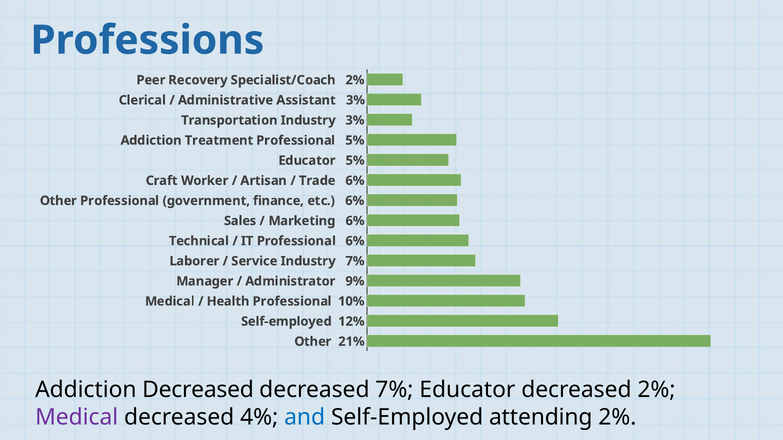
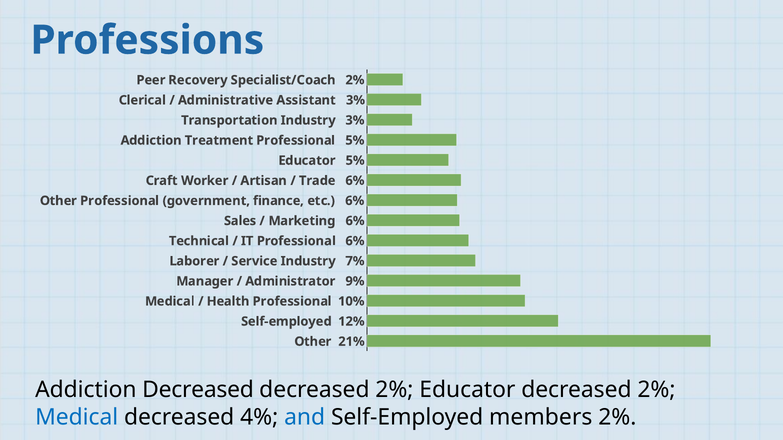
7% at (394, 390): 7% -> 2%
Medical at (77, 418) colour: purple -> blue
attending: attending -> members
